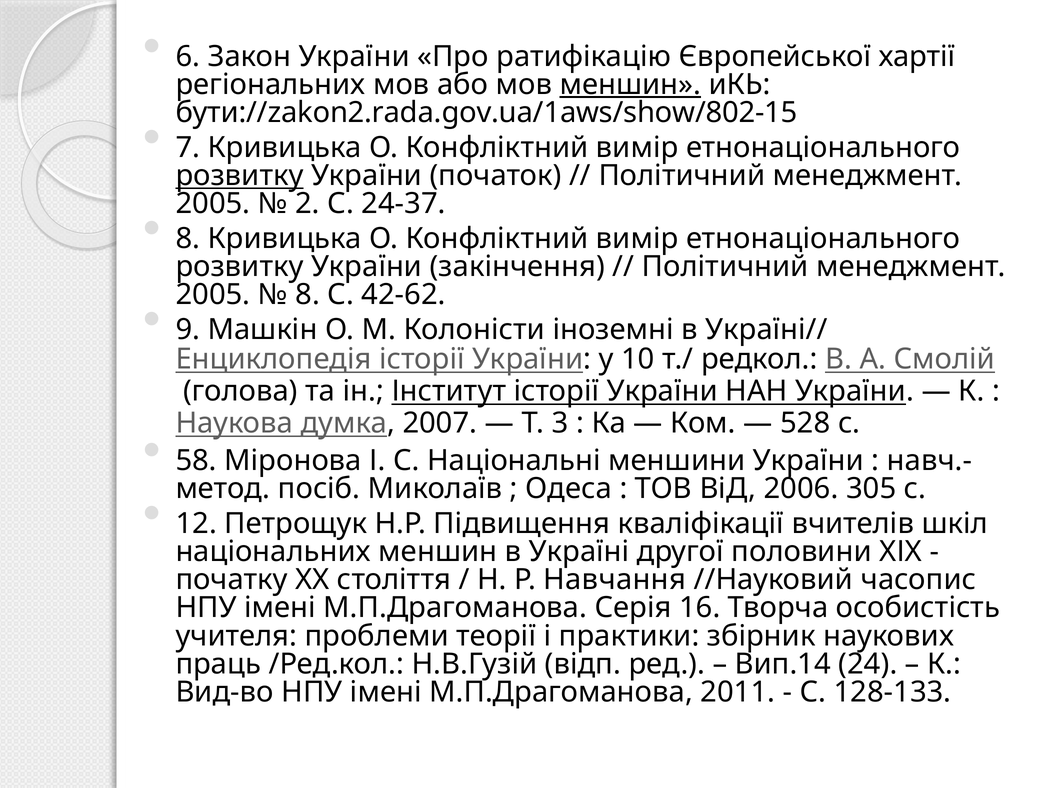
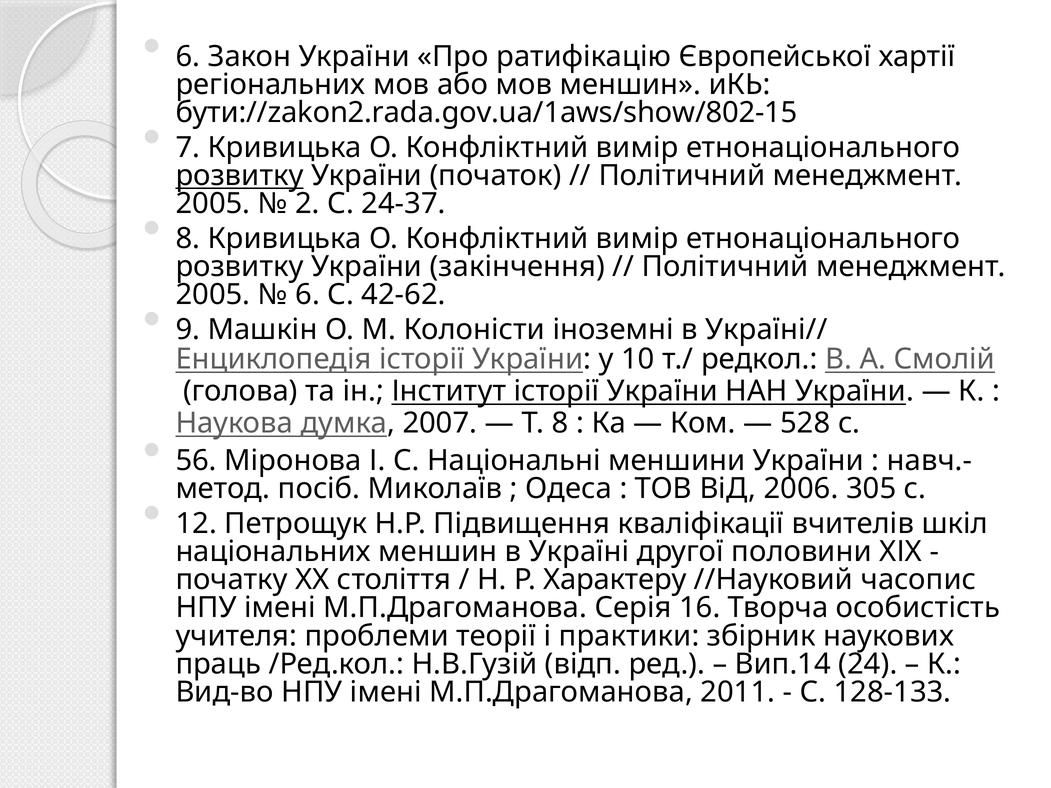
меншин at (630, 84) underline: present -> none
8 at (308, 295): 8 -> 6
Т 3: 3 -> 8
58: 58 -> 56
Навчання: Навчання -> Характеру
